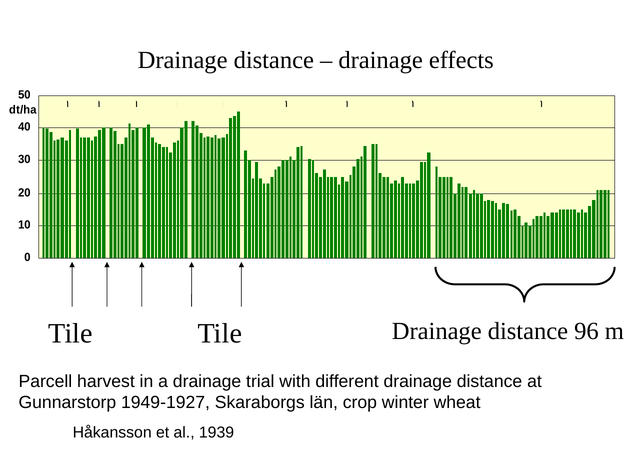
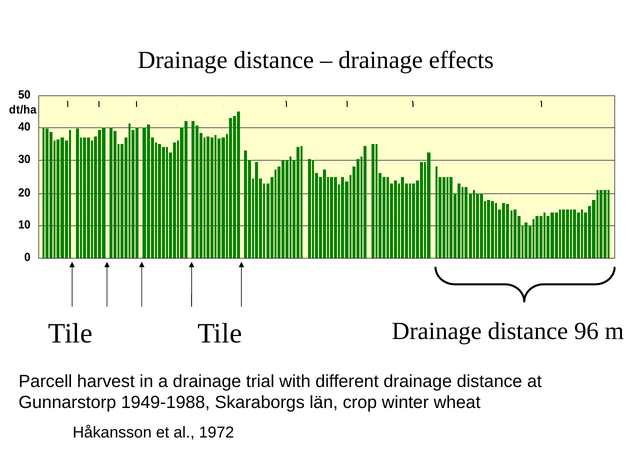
1949-1927: 1949-1927 -> 1949-1988
1939: 1939 -> 1972
